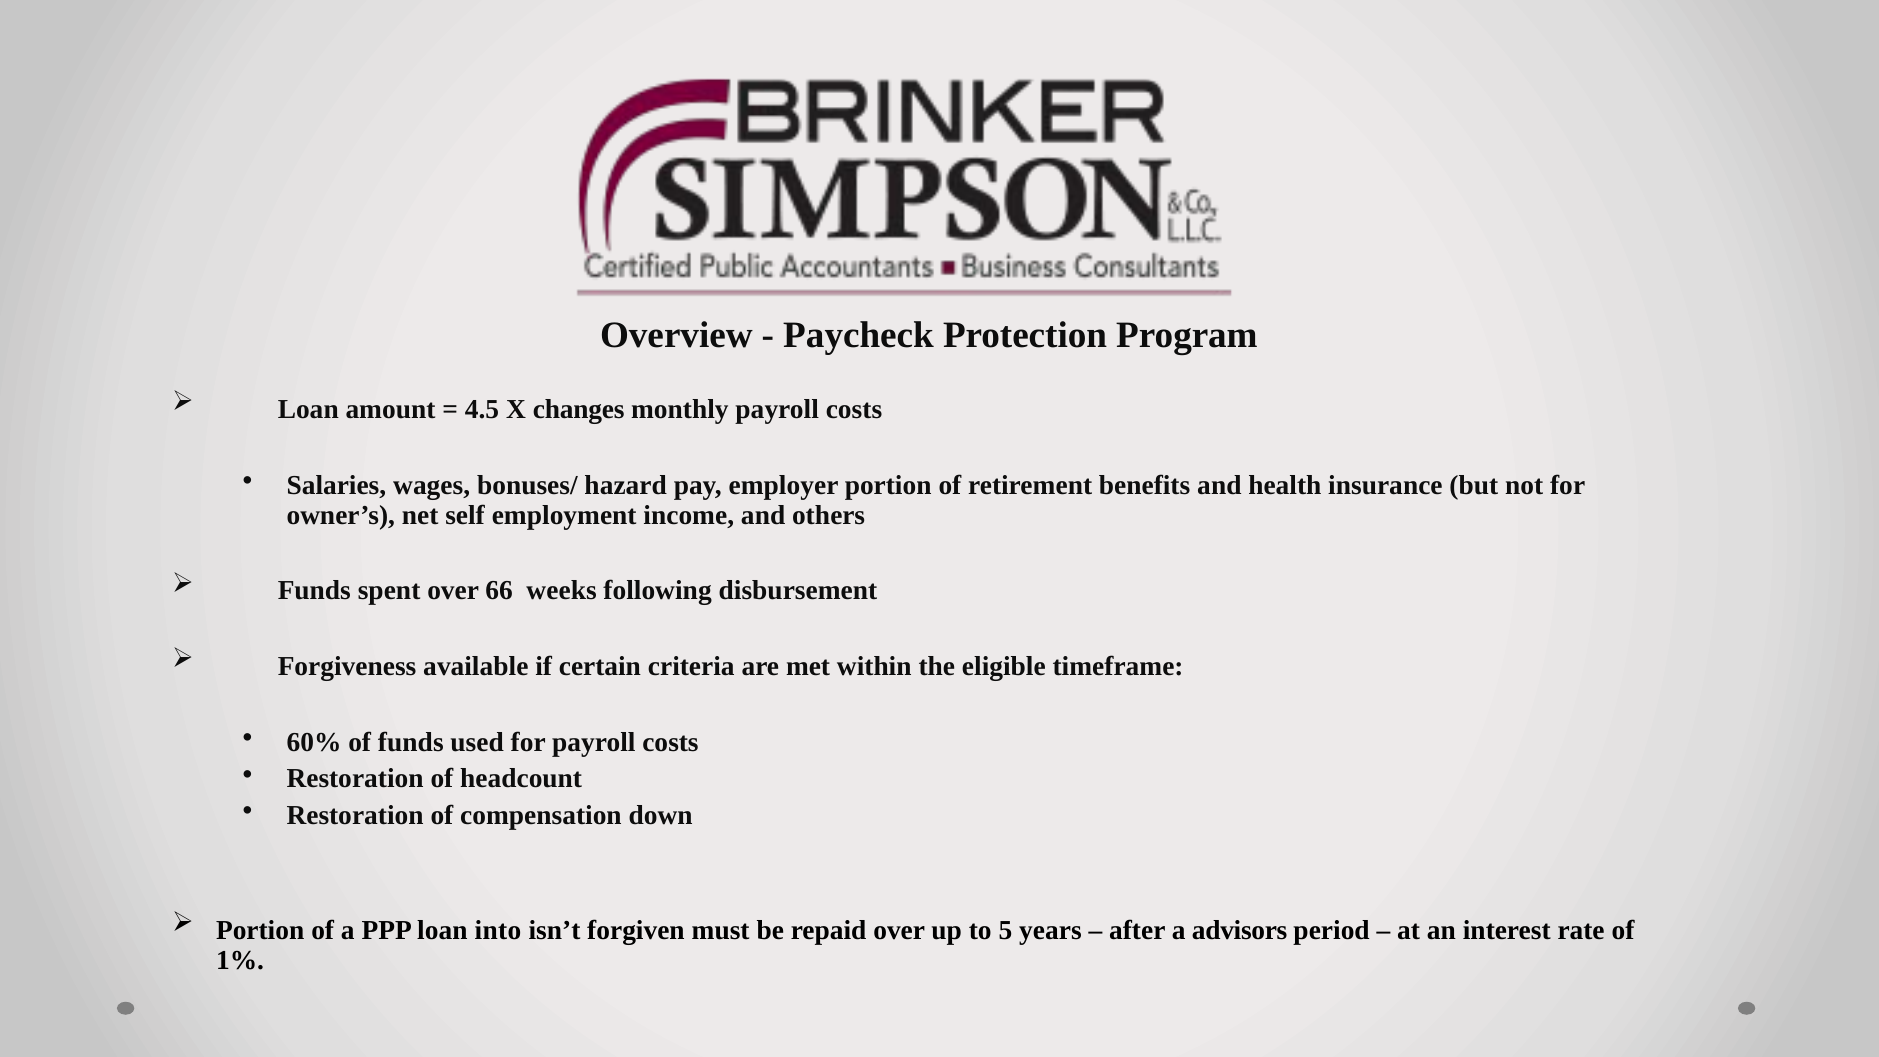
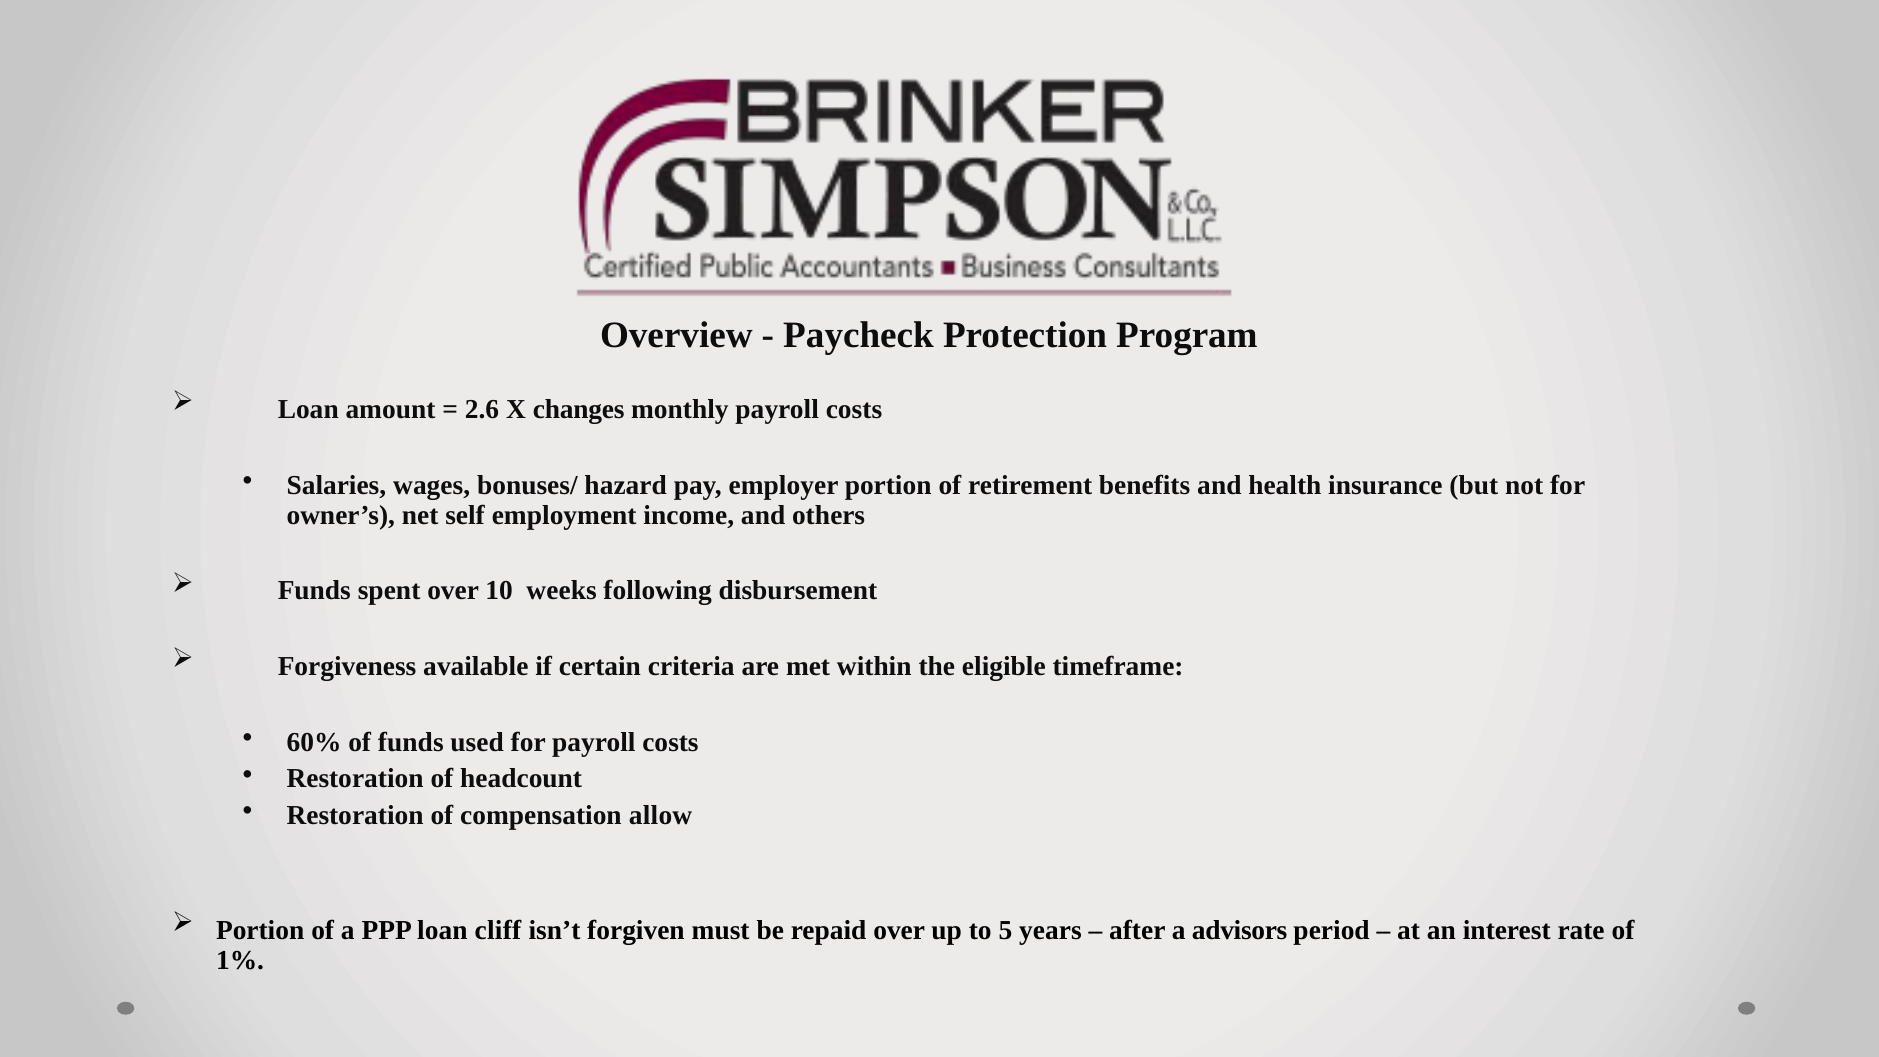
4.5: 4.5 -> 2.6
66: 66 -> 10
down: down -> allow
into: into -> cliff
